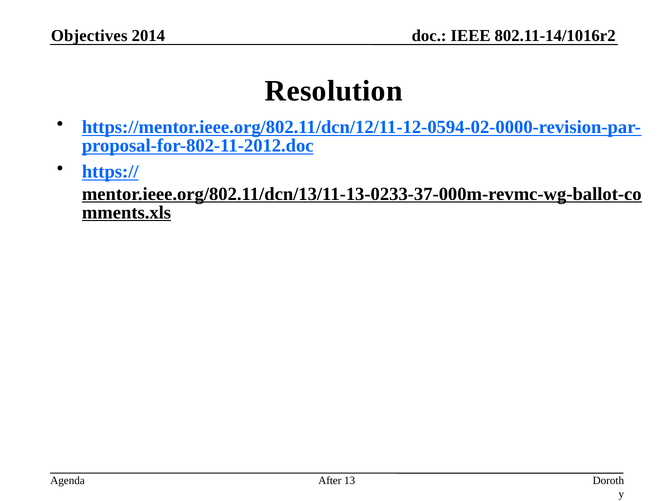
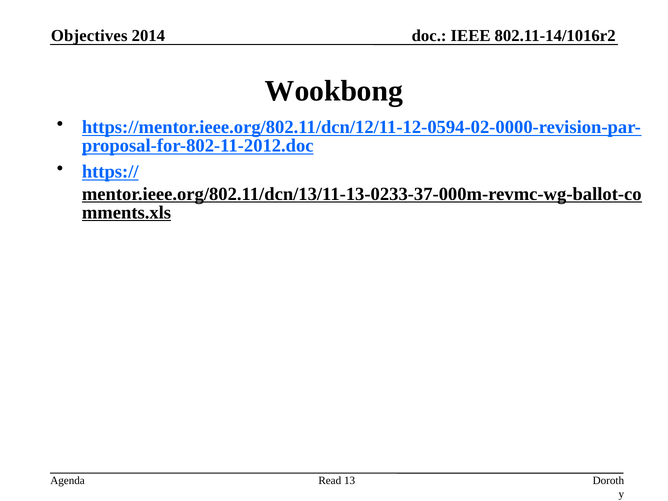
Resolution: Resolution -> Wookbong
After: After -> Read
